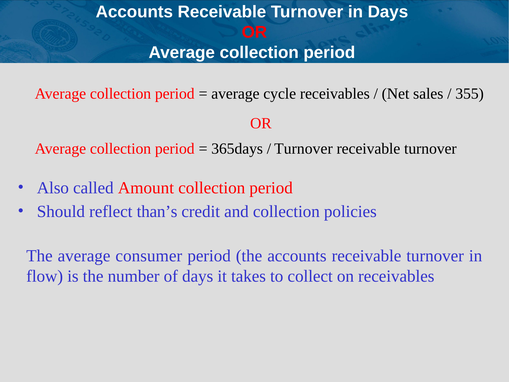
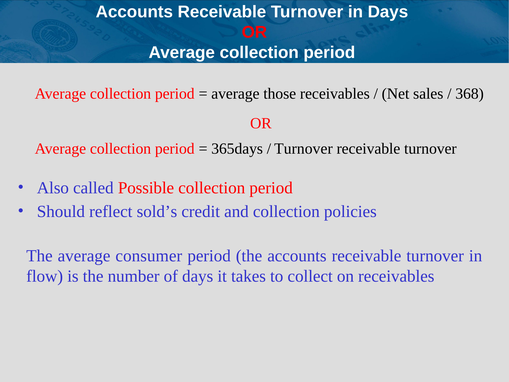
cycle: cycle -> those
355: 355 -> 368
Amount: Amount -> Possible
than’s: than’s -> sold’s
